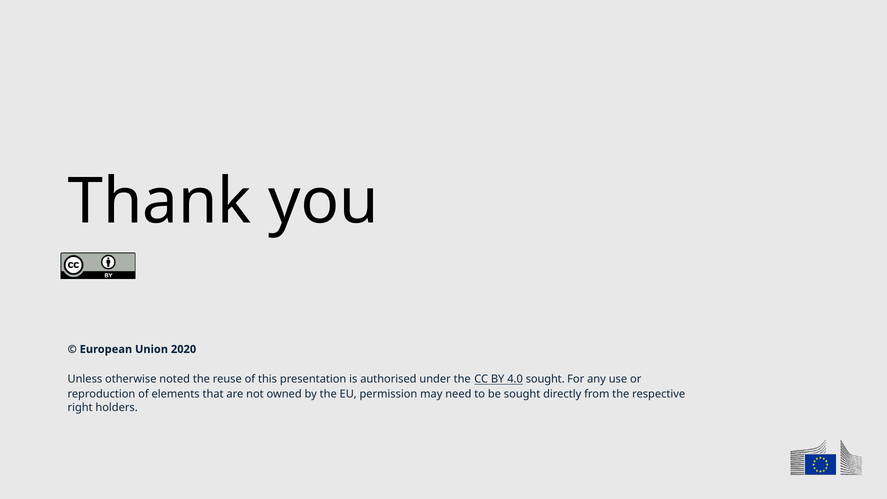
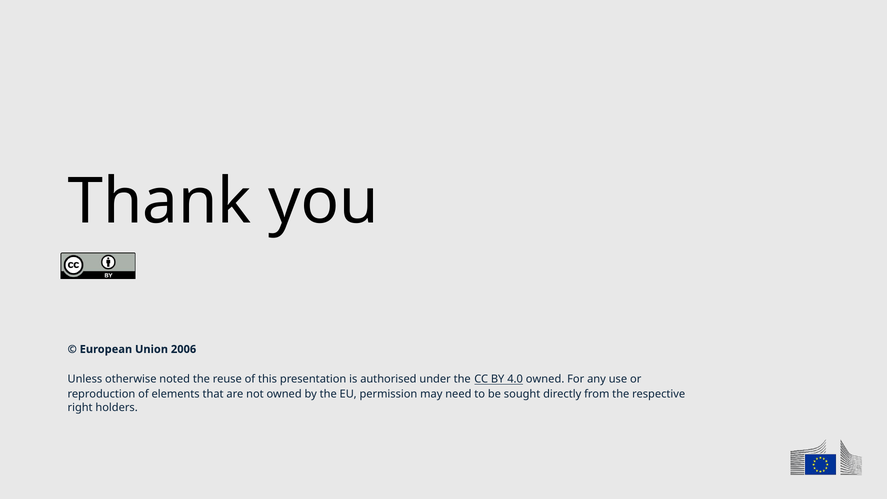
2020: 2020 -> 2006
4.0 sought: sought -> owned
